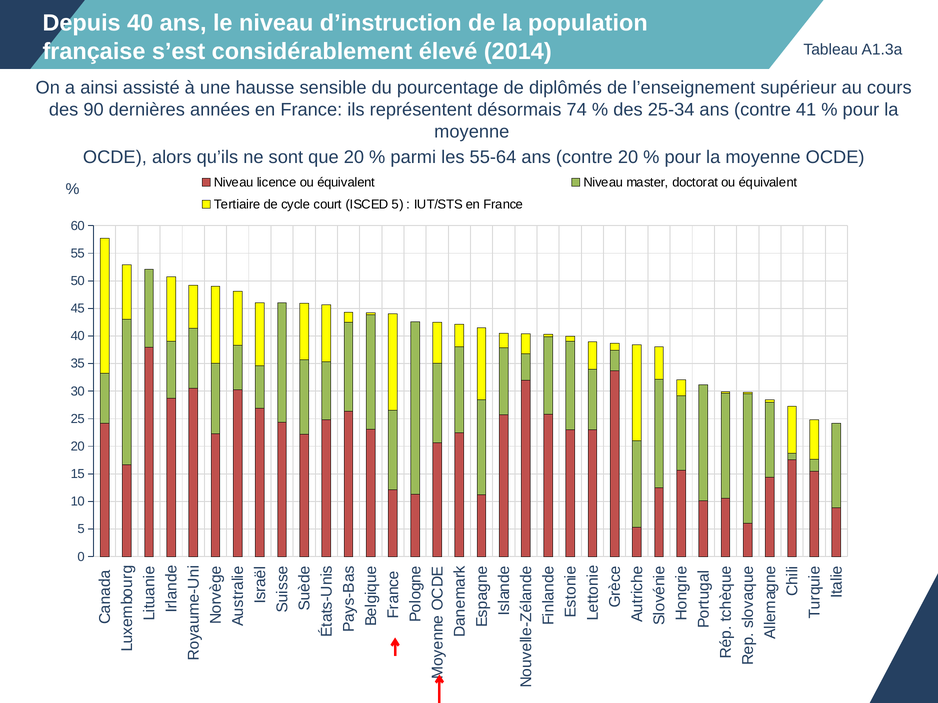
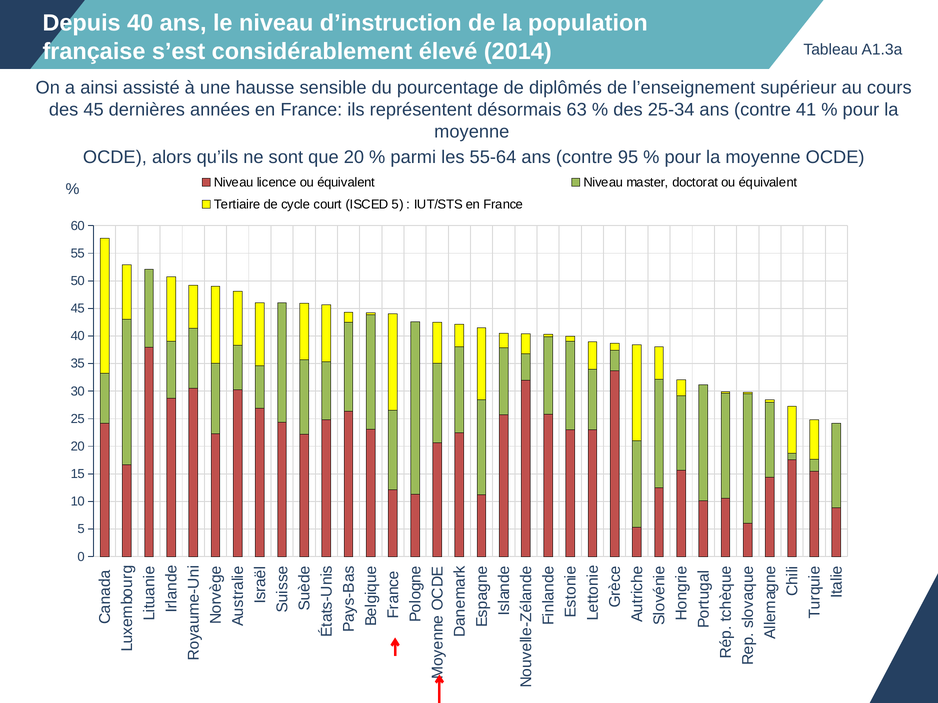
des 90: 90 -> 45
74: 74 -> 63
contre 20: 20 -> 95
